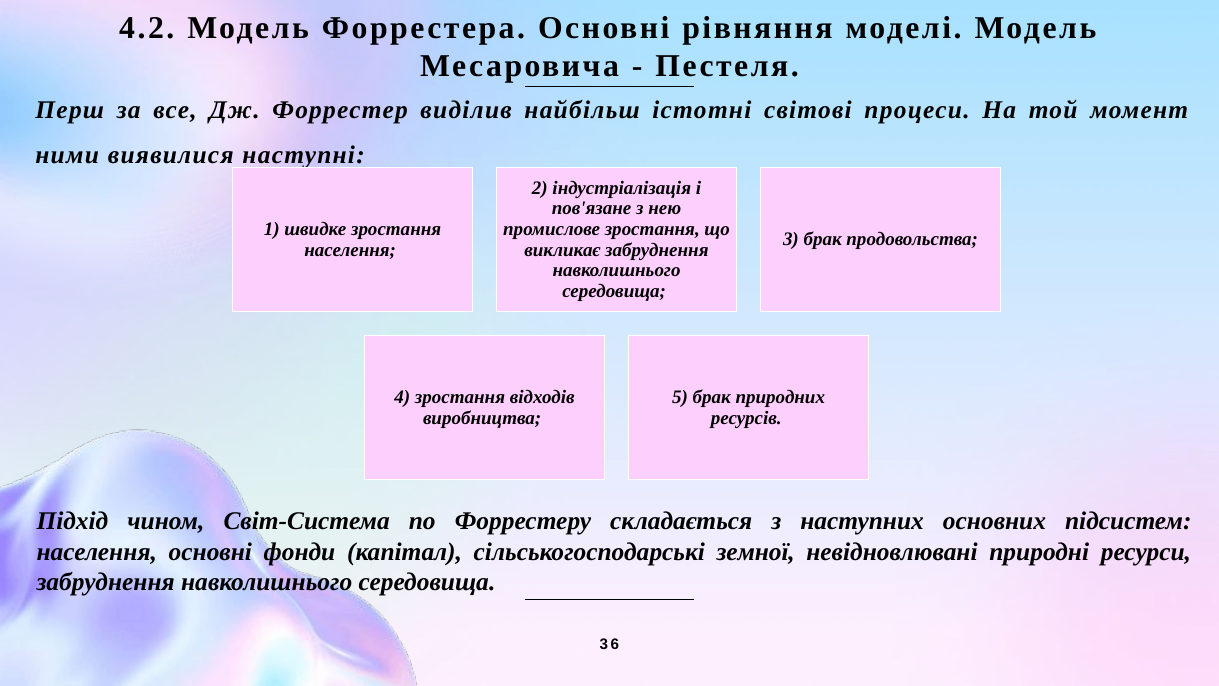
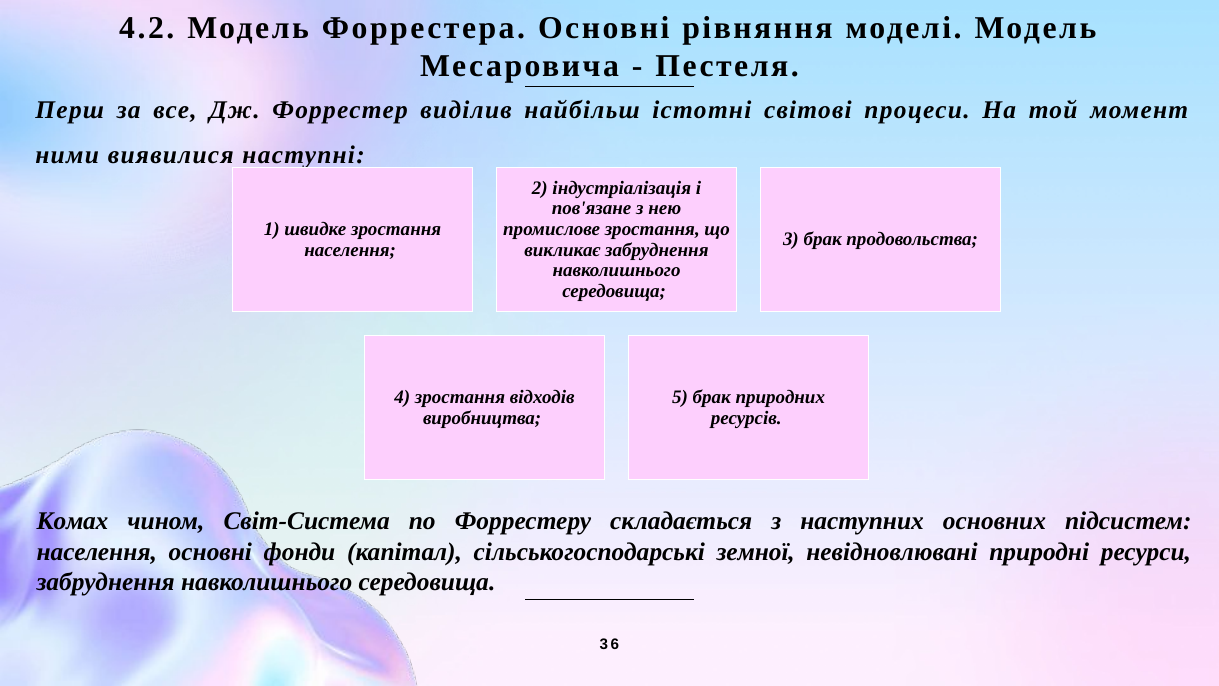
Підхід: Підхід -> Комах
